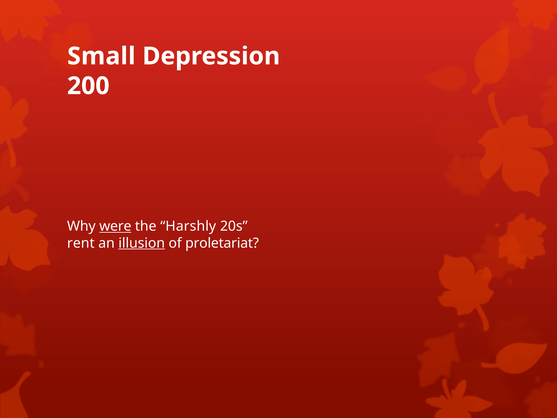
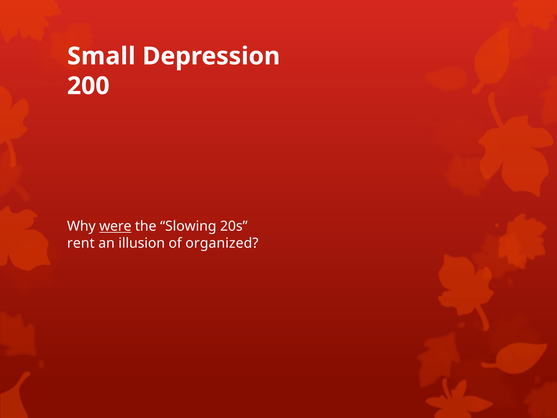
Harshly: Harshly -> Slowing
illusion underline: present -> none
proletariat: proletariat -> organized
